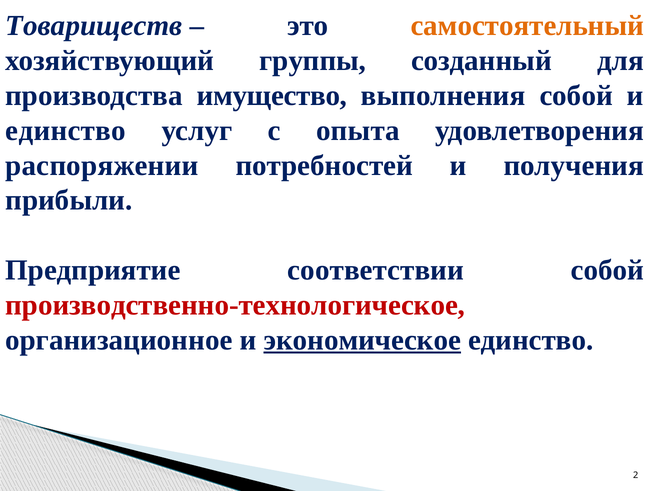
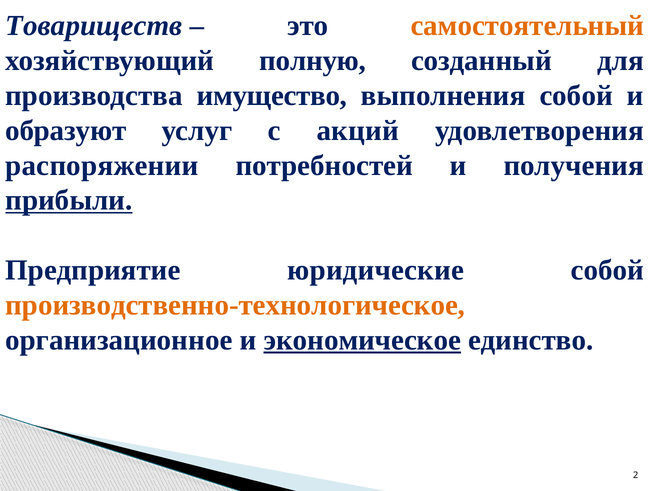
группы: группы -> полную
единство at (66, 130): единство -> образуют
опыта: опыта -> акций
прибыли underline: none -> present
соответствии: соответствии -> юридические
производственно-технологическое colour: red -> orange
